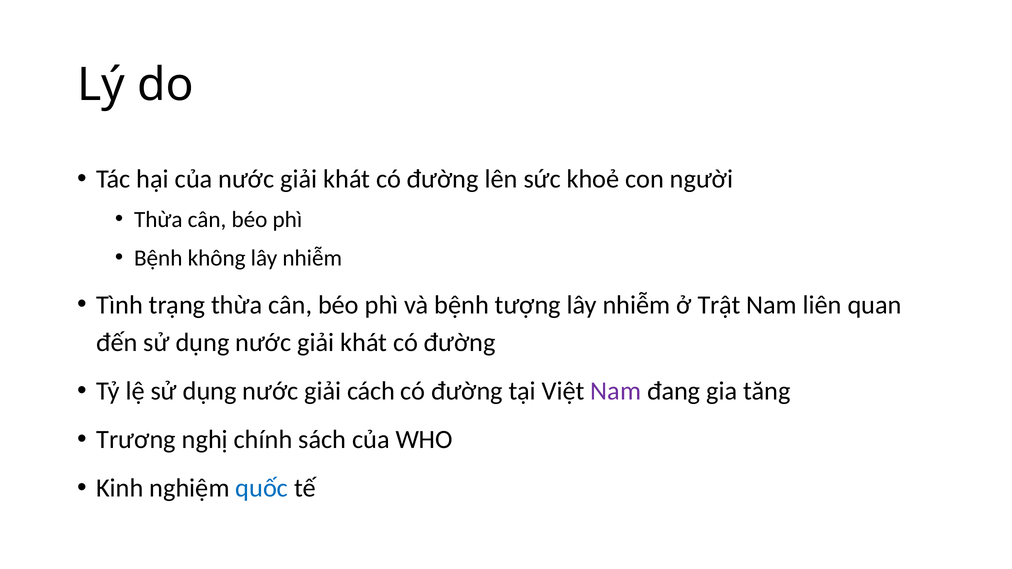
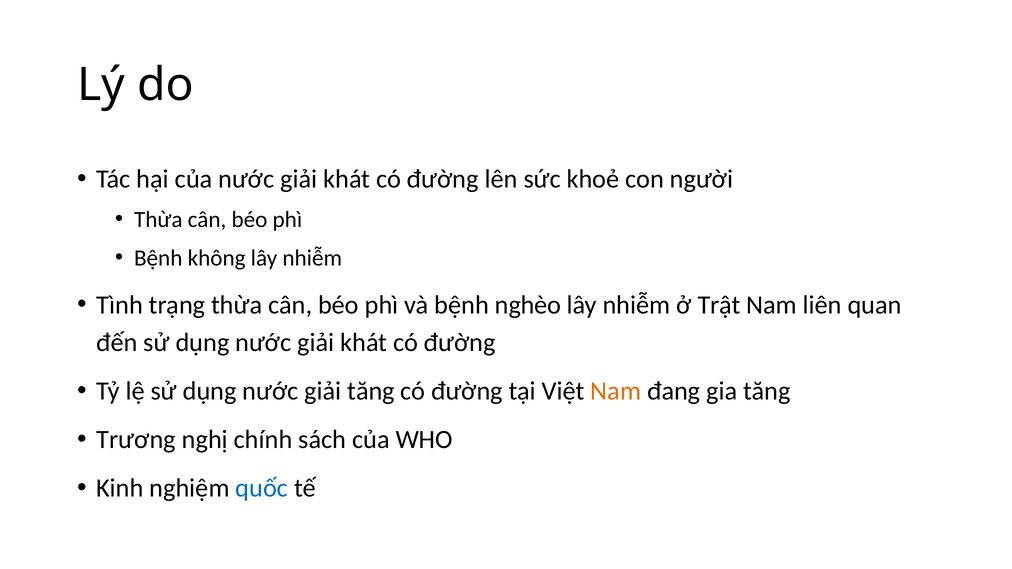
tượng: tượng -> nghèo
giải cách: cách -> tăng
Nam at (616, 391) colour: purple -> orange
